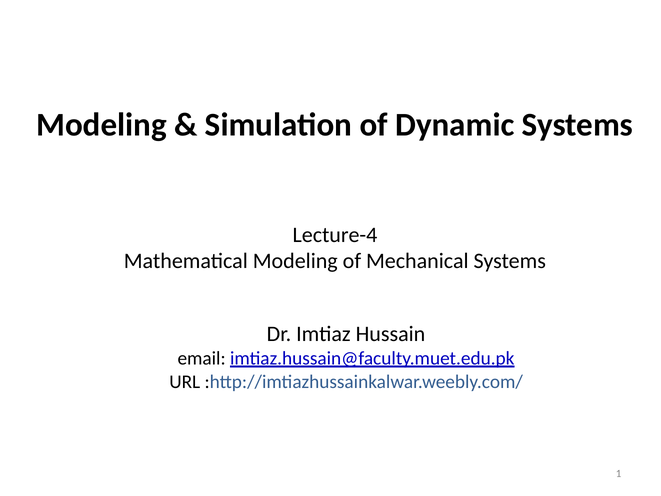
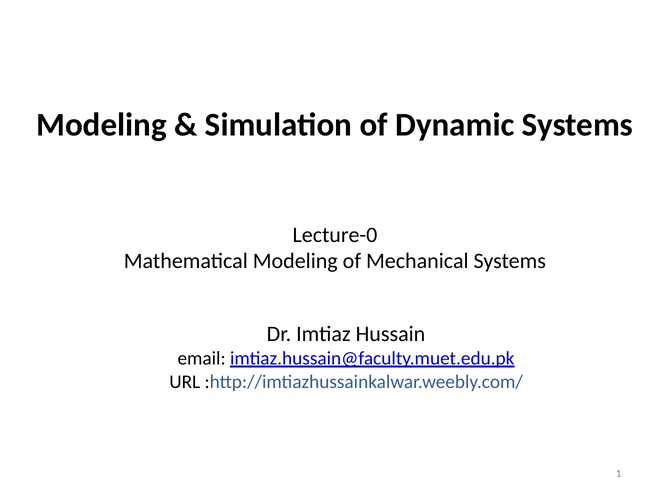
Lecture-4: Lecture-4 -> Lecture-0
